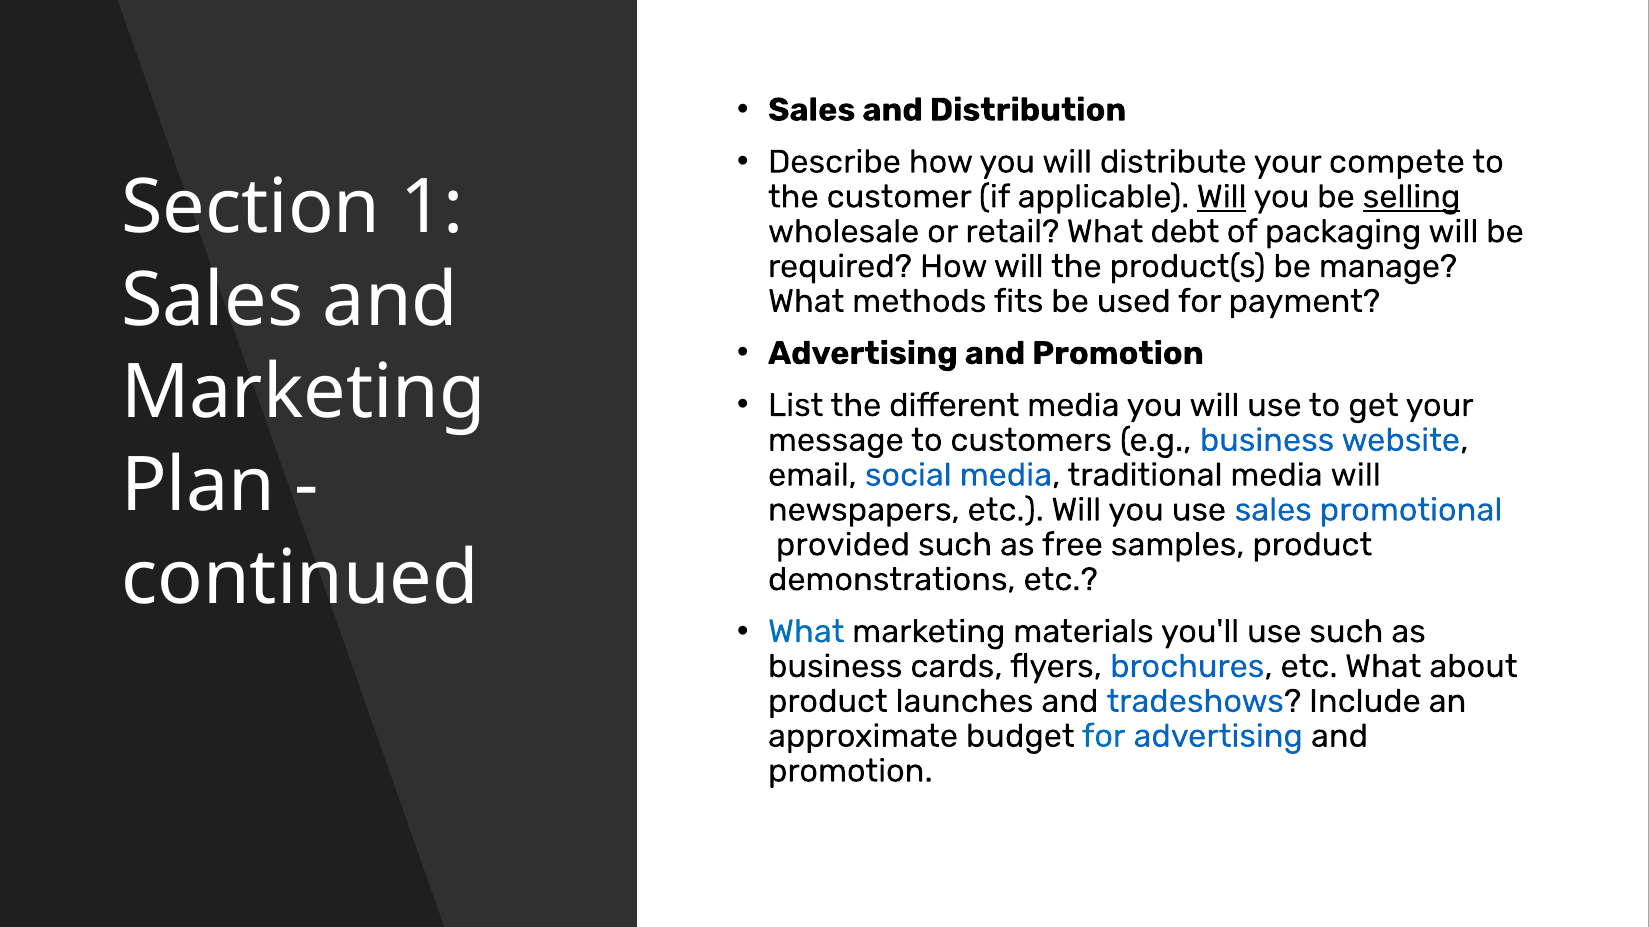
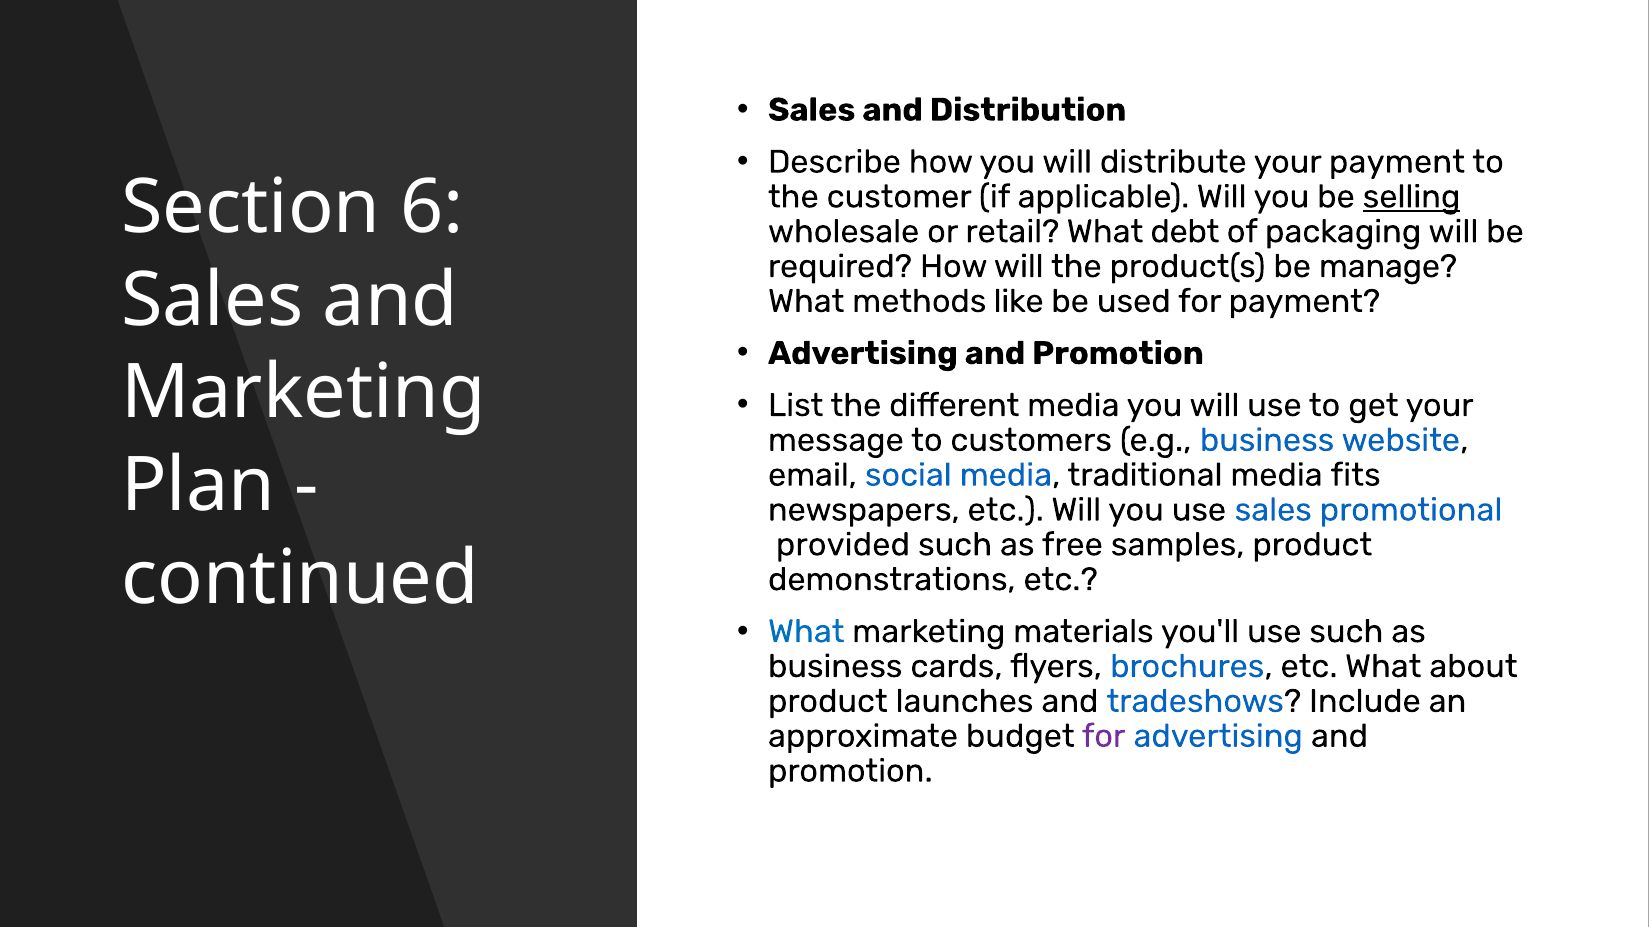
your compete: compete -> payment
1: 1 -> 6
Will at (1222, 197) underline: present -> none
fits: fits -> like
media will: will -> fits
for at (1104, 736) colour: blue -> purple
